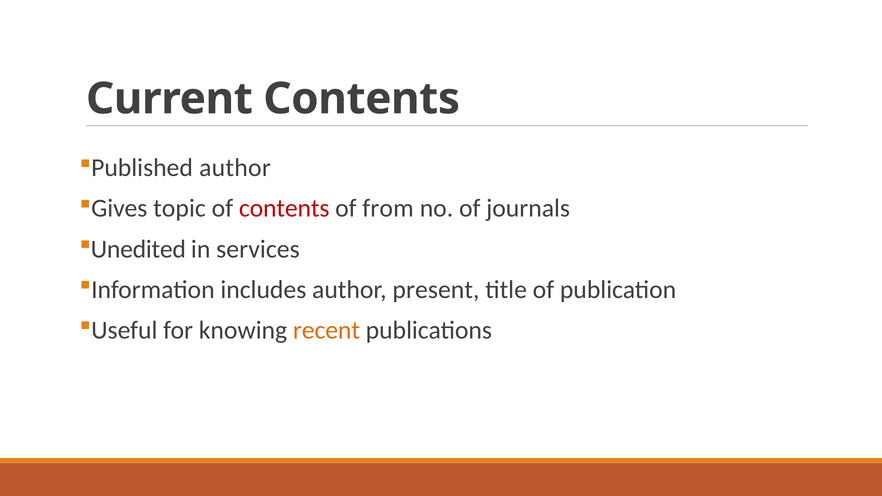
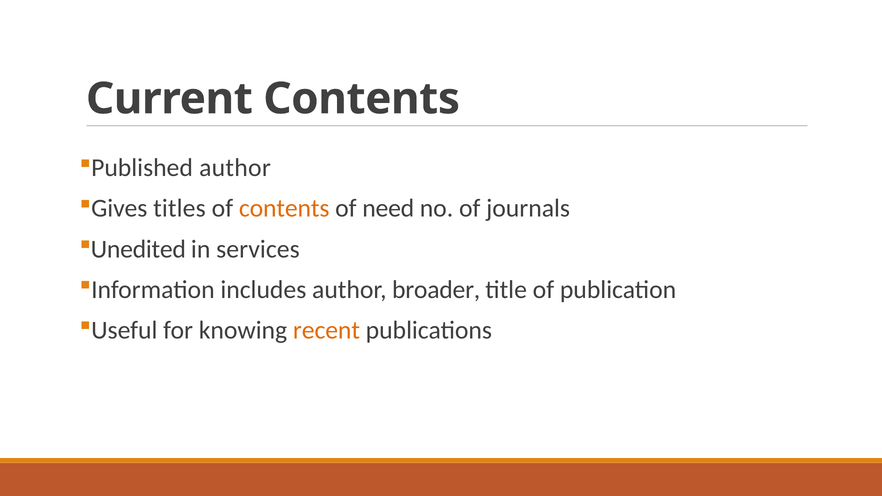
topic: topic -> titles
contents at (284, 209) colour: red -> orange
from: from -> need
present: present -> broader
